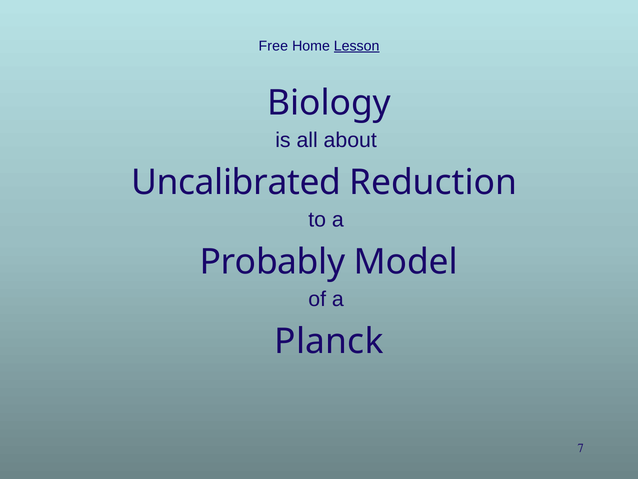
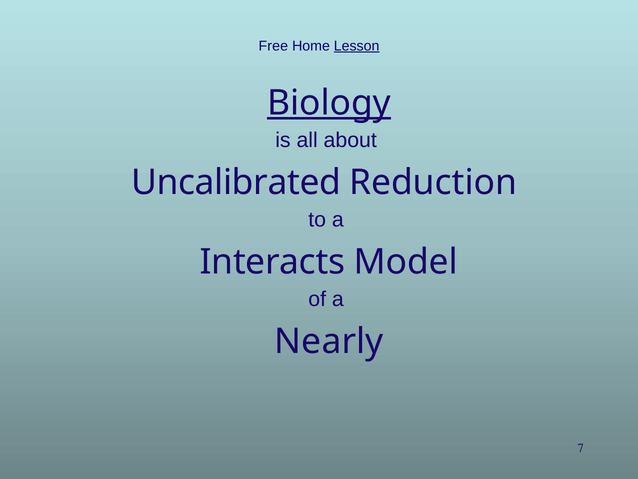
Biology underline: none -> present
Probably: Probably -> Interacts
Planck: Planck -> Nearly
